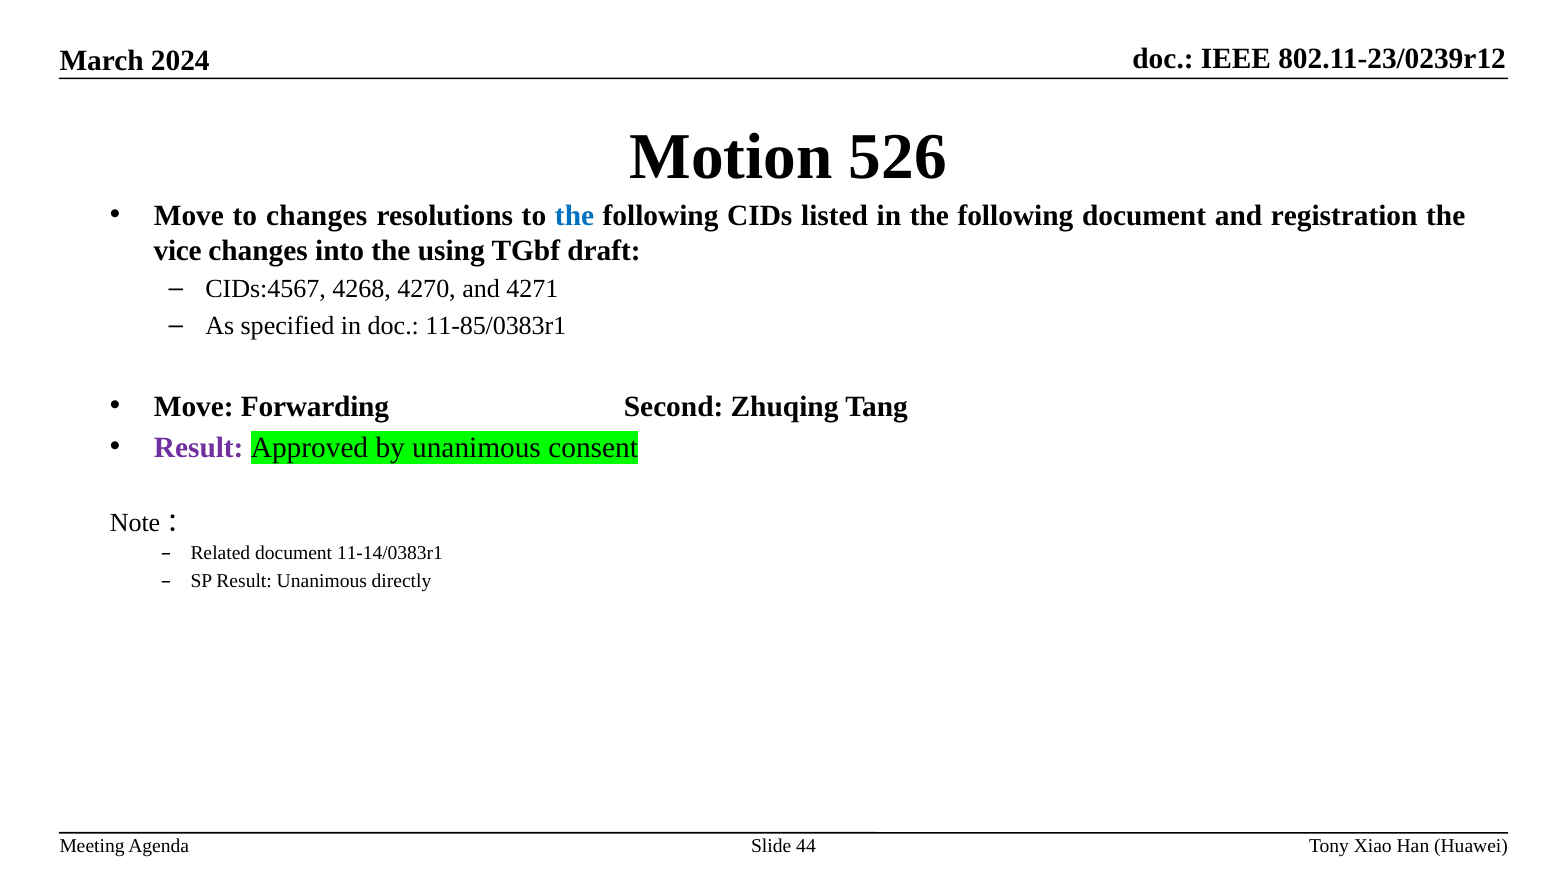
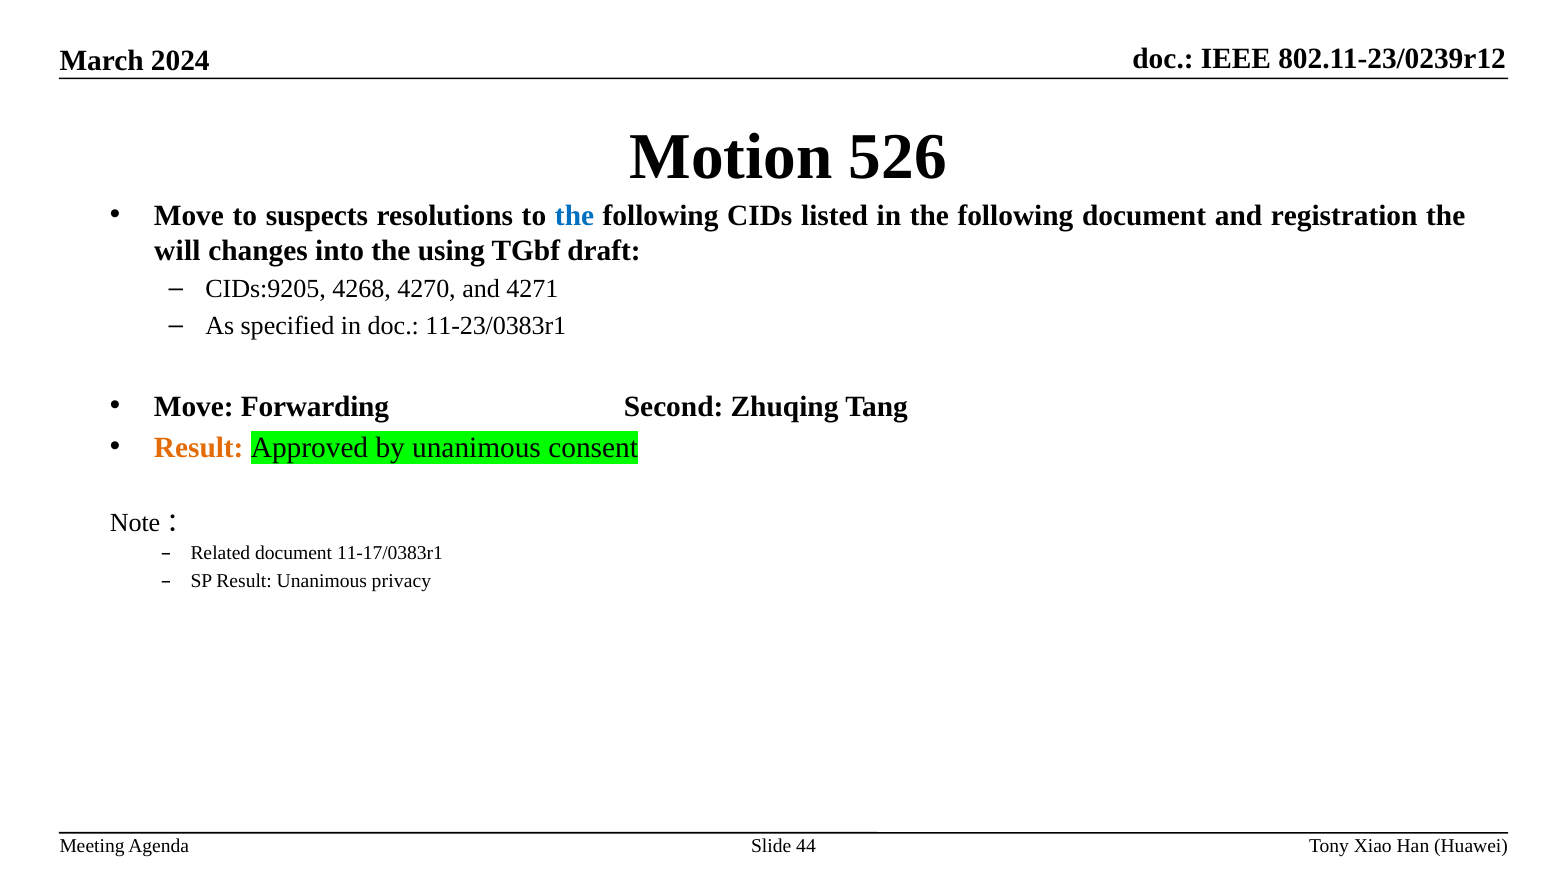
to changes: changes -> suspects
vice: vice -> will
CIDs:4567: CIDs:4567 -> CIDs:9205
11-85/0383r1: 11-85/0383r1 -> 11-23/0383r1
Result at (199, 447) colour: purple -> orange
11-14/0383r1: 11-14/0383r1 -> 11-17/0383r1
directly: directly -> privacy
